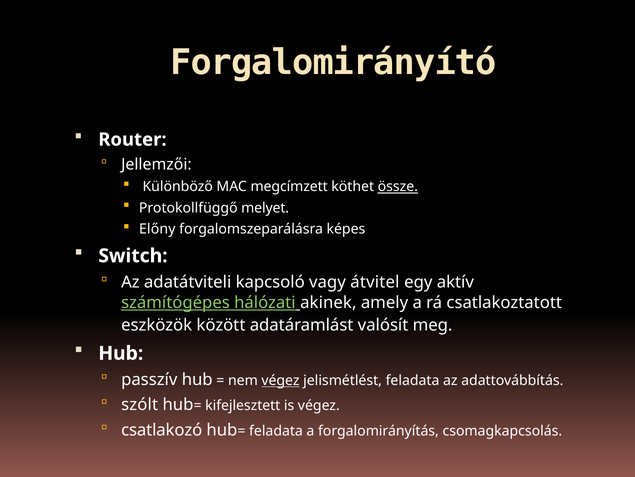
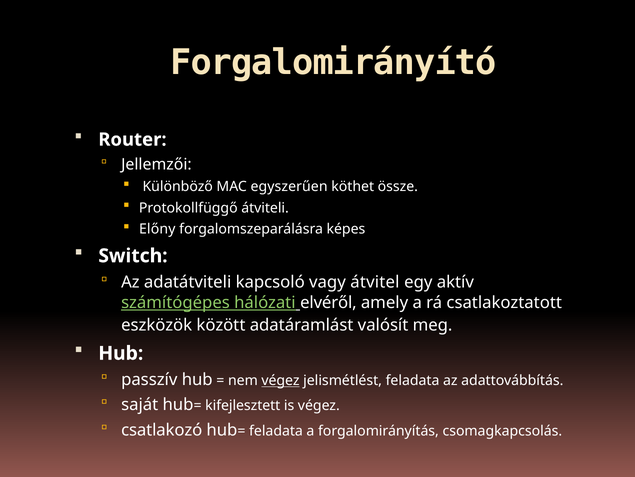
megcímzett: megcímzett -> egyszerűen
össze underline: present -> none
melyet: melyet -> átviteli
akinek: akinek -> elvéről
szólt: szólt -> saját
